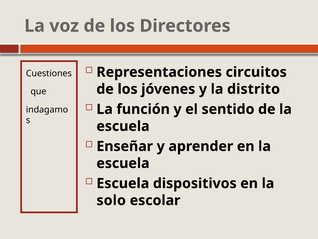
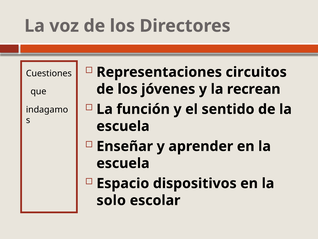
distrito: distrito -> recrean
Escuela at (123, 183): Escuela -> Espacio
